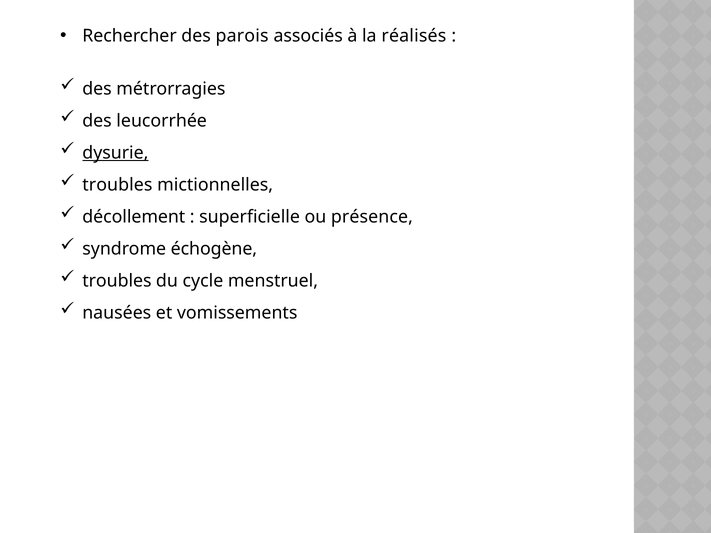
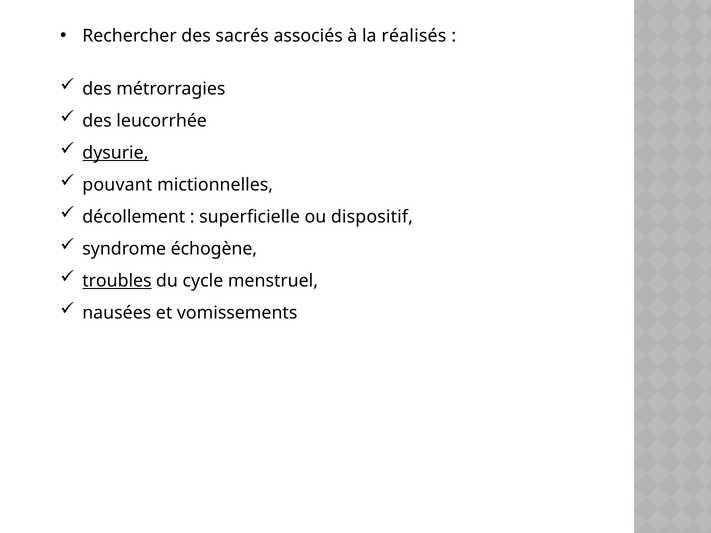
parois: parois -> sacrés
troubles at (117, 185): troubles -> pouvant
présence: présence -> dispositif
troubles at (117, 281) underline: none -> present
